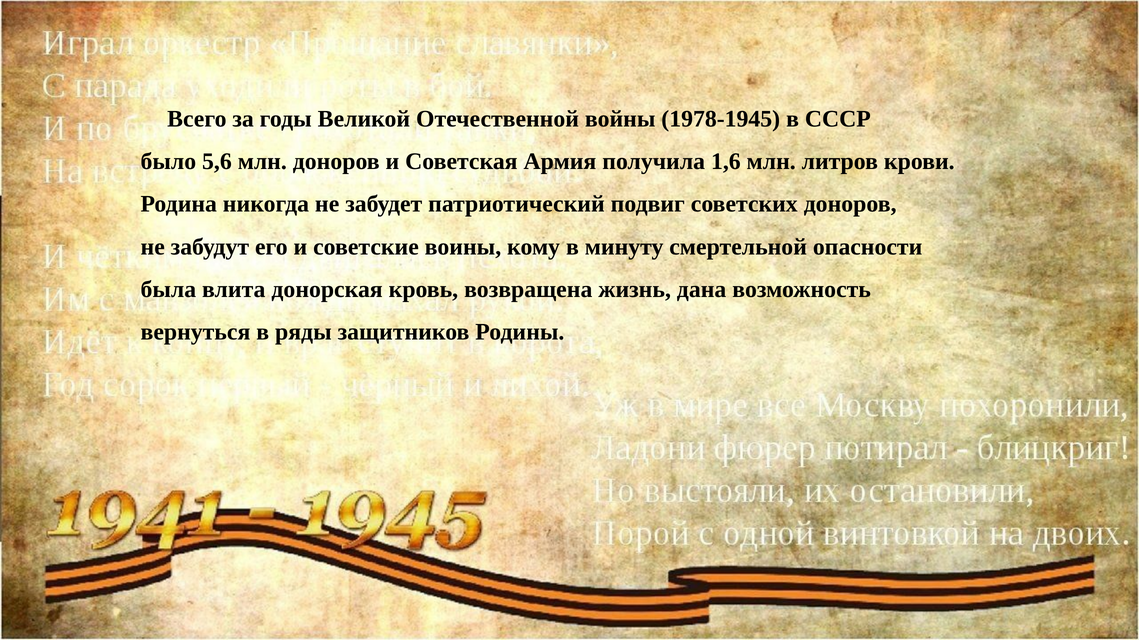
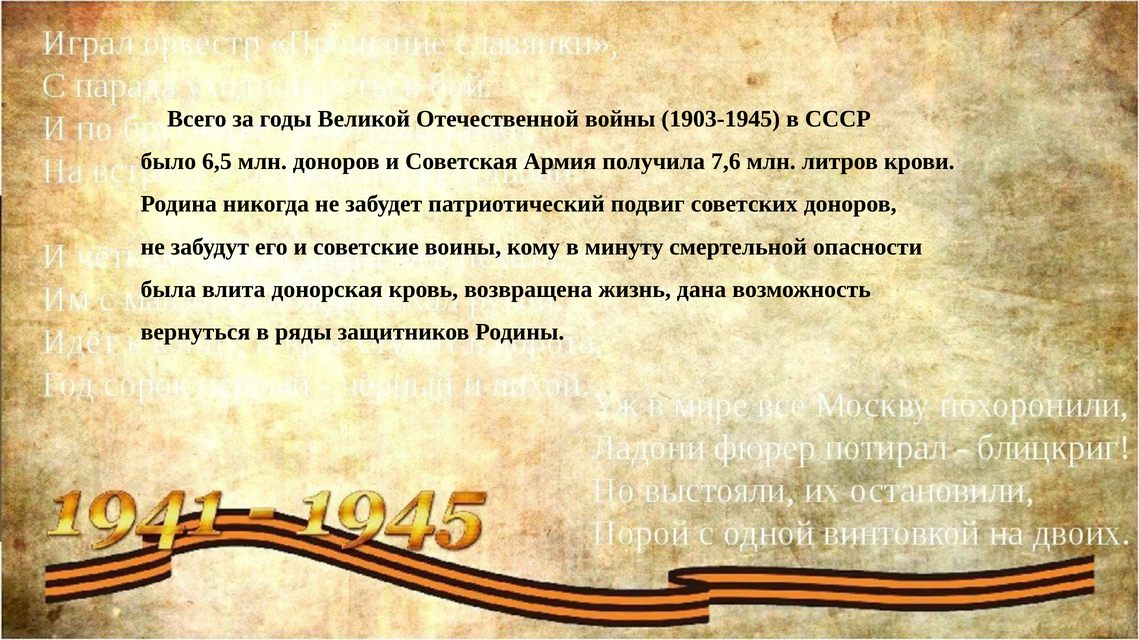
1978-1945: 1978-1945 -> 1903-1945
5,6: 5,6 -> 6,5
1,6: 1,6 -> 7,6
